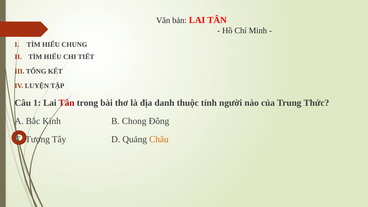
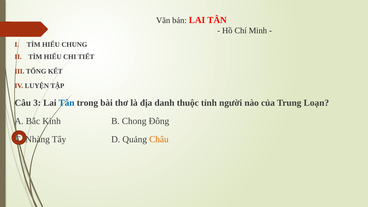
1: 1 -> 3
Tân at (67, 103) colour: red -> blue
Thức: Thức -> Loạn
Tượng: Tượng -> Nhàng
